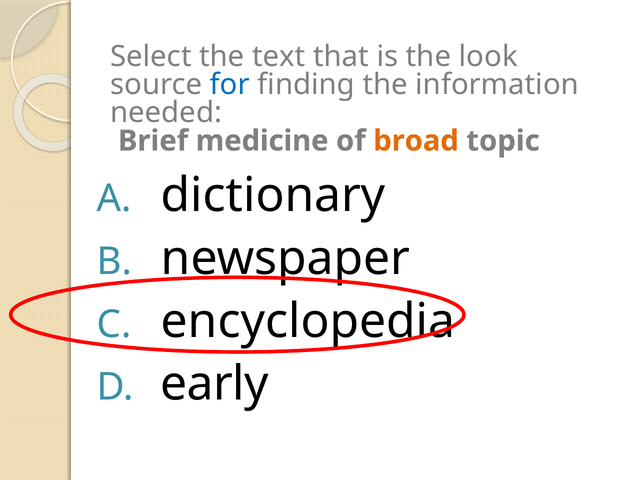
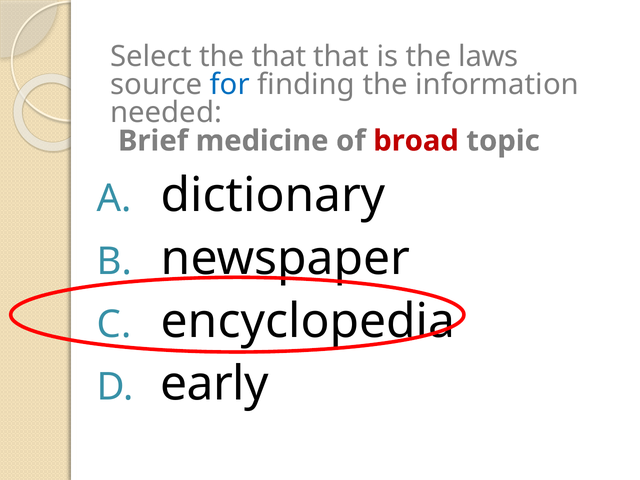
the text: text -> that
look: look -> laws
broad colour: orange -> red
